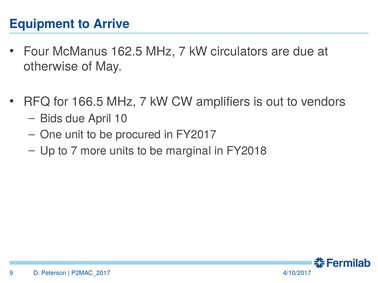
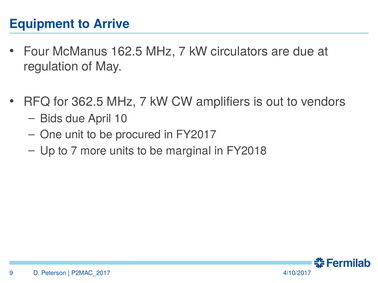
otherwise: otherwise -> regulation
166.5: 166.5 -> 362.5
